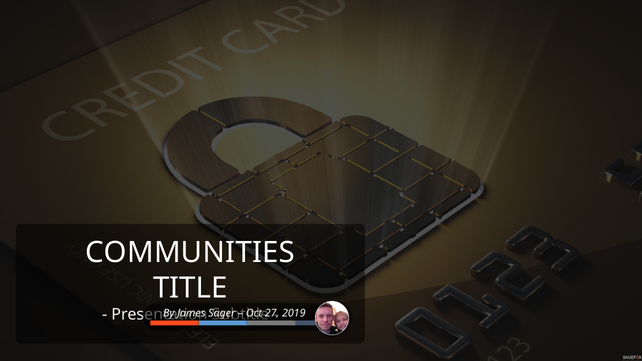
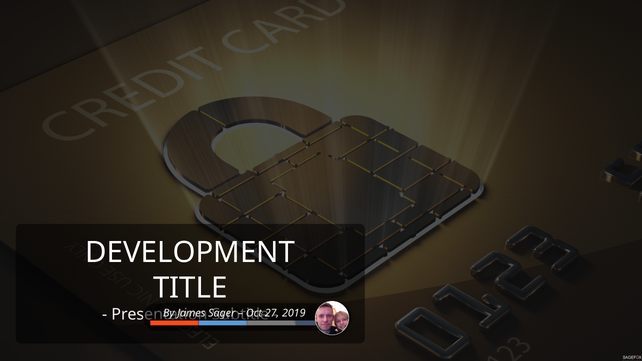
COMMUNITIES: COMMUNITIES -> DEVELOPMENT
